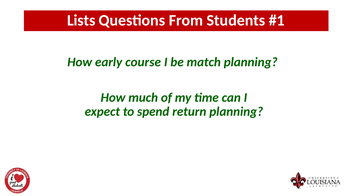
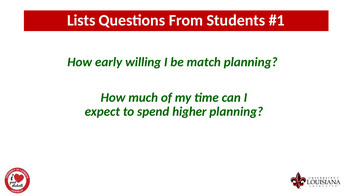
course: course -> willing
return: return -> higher
